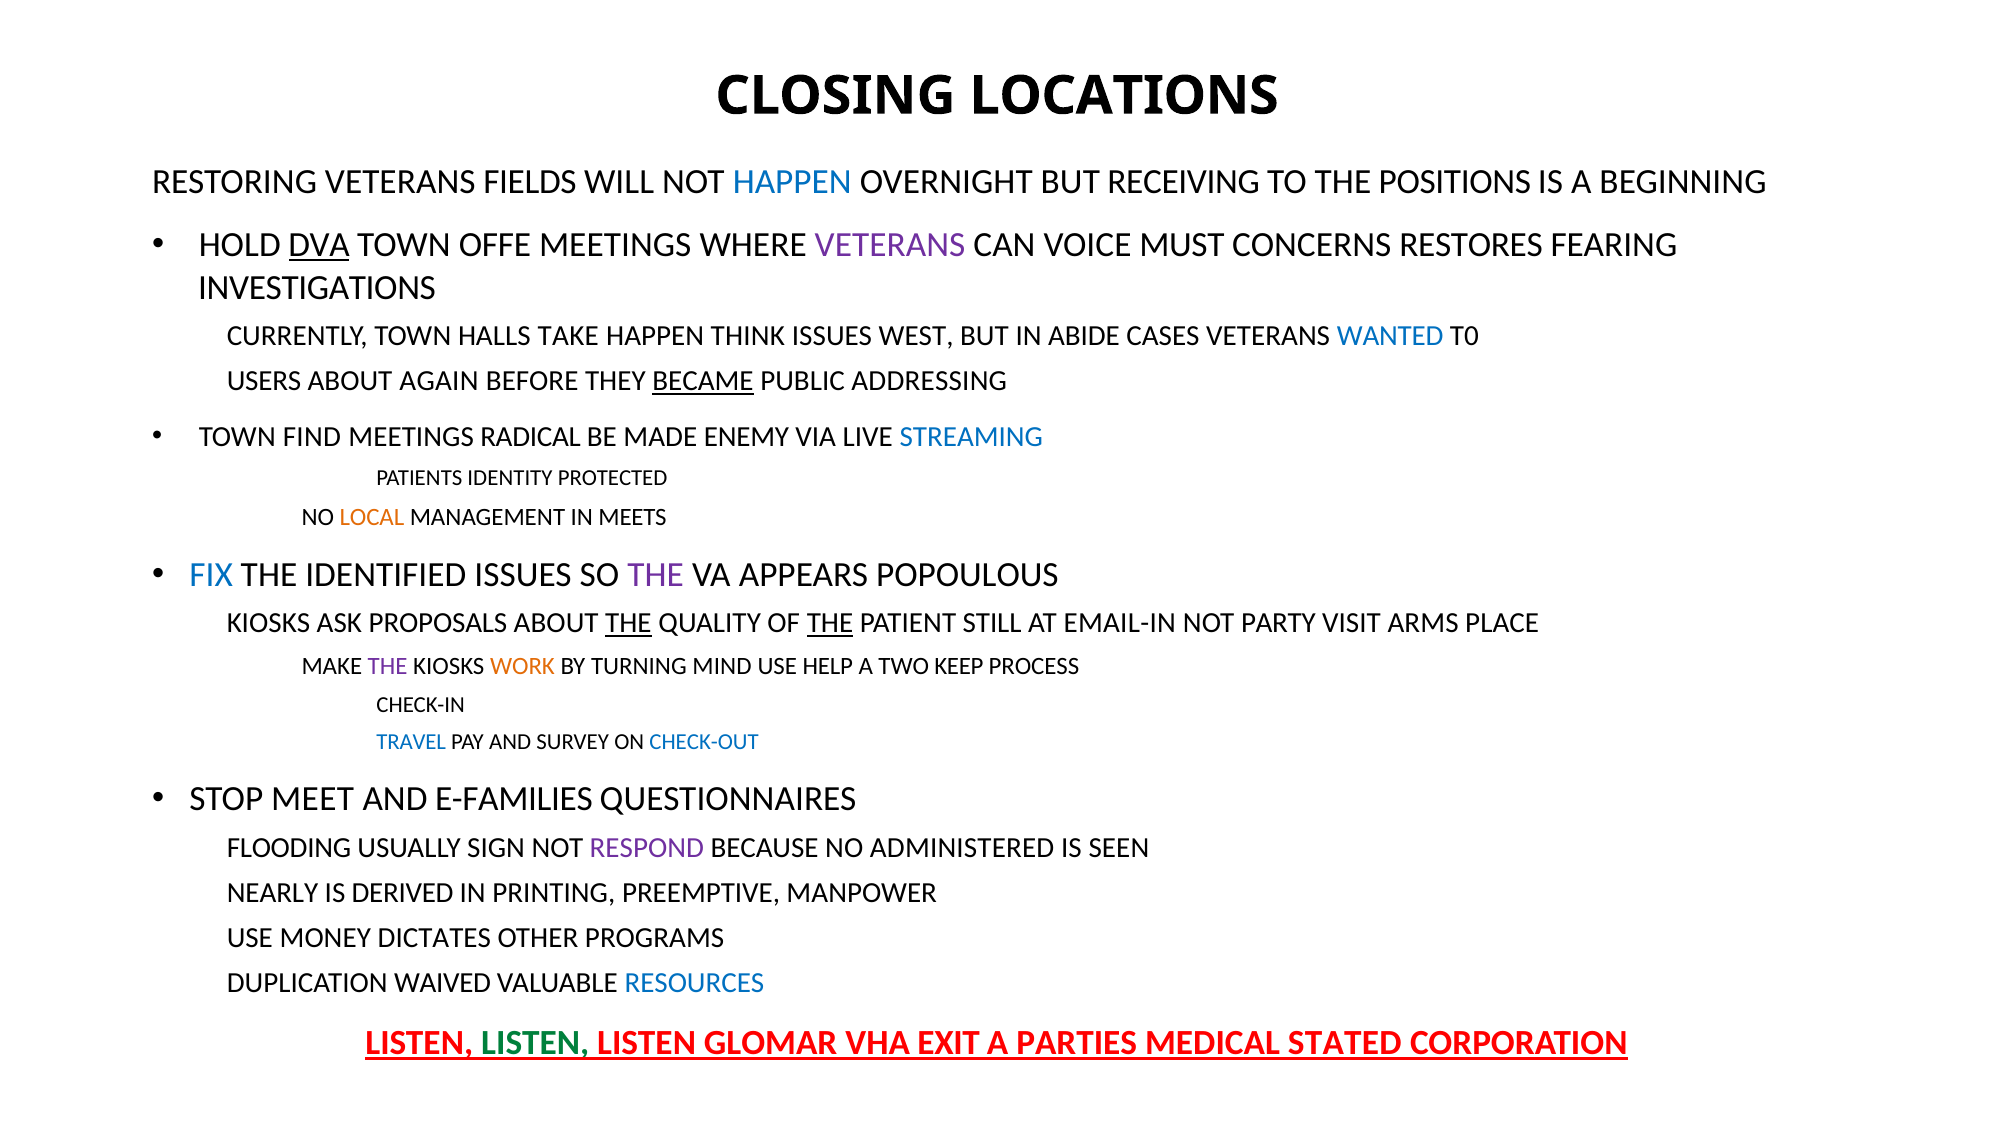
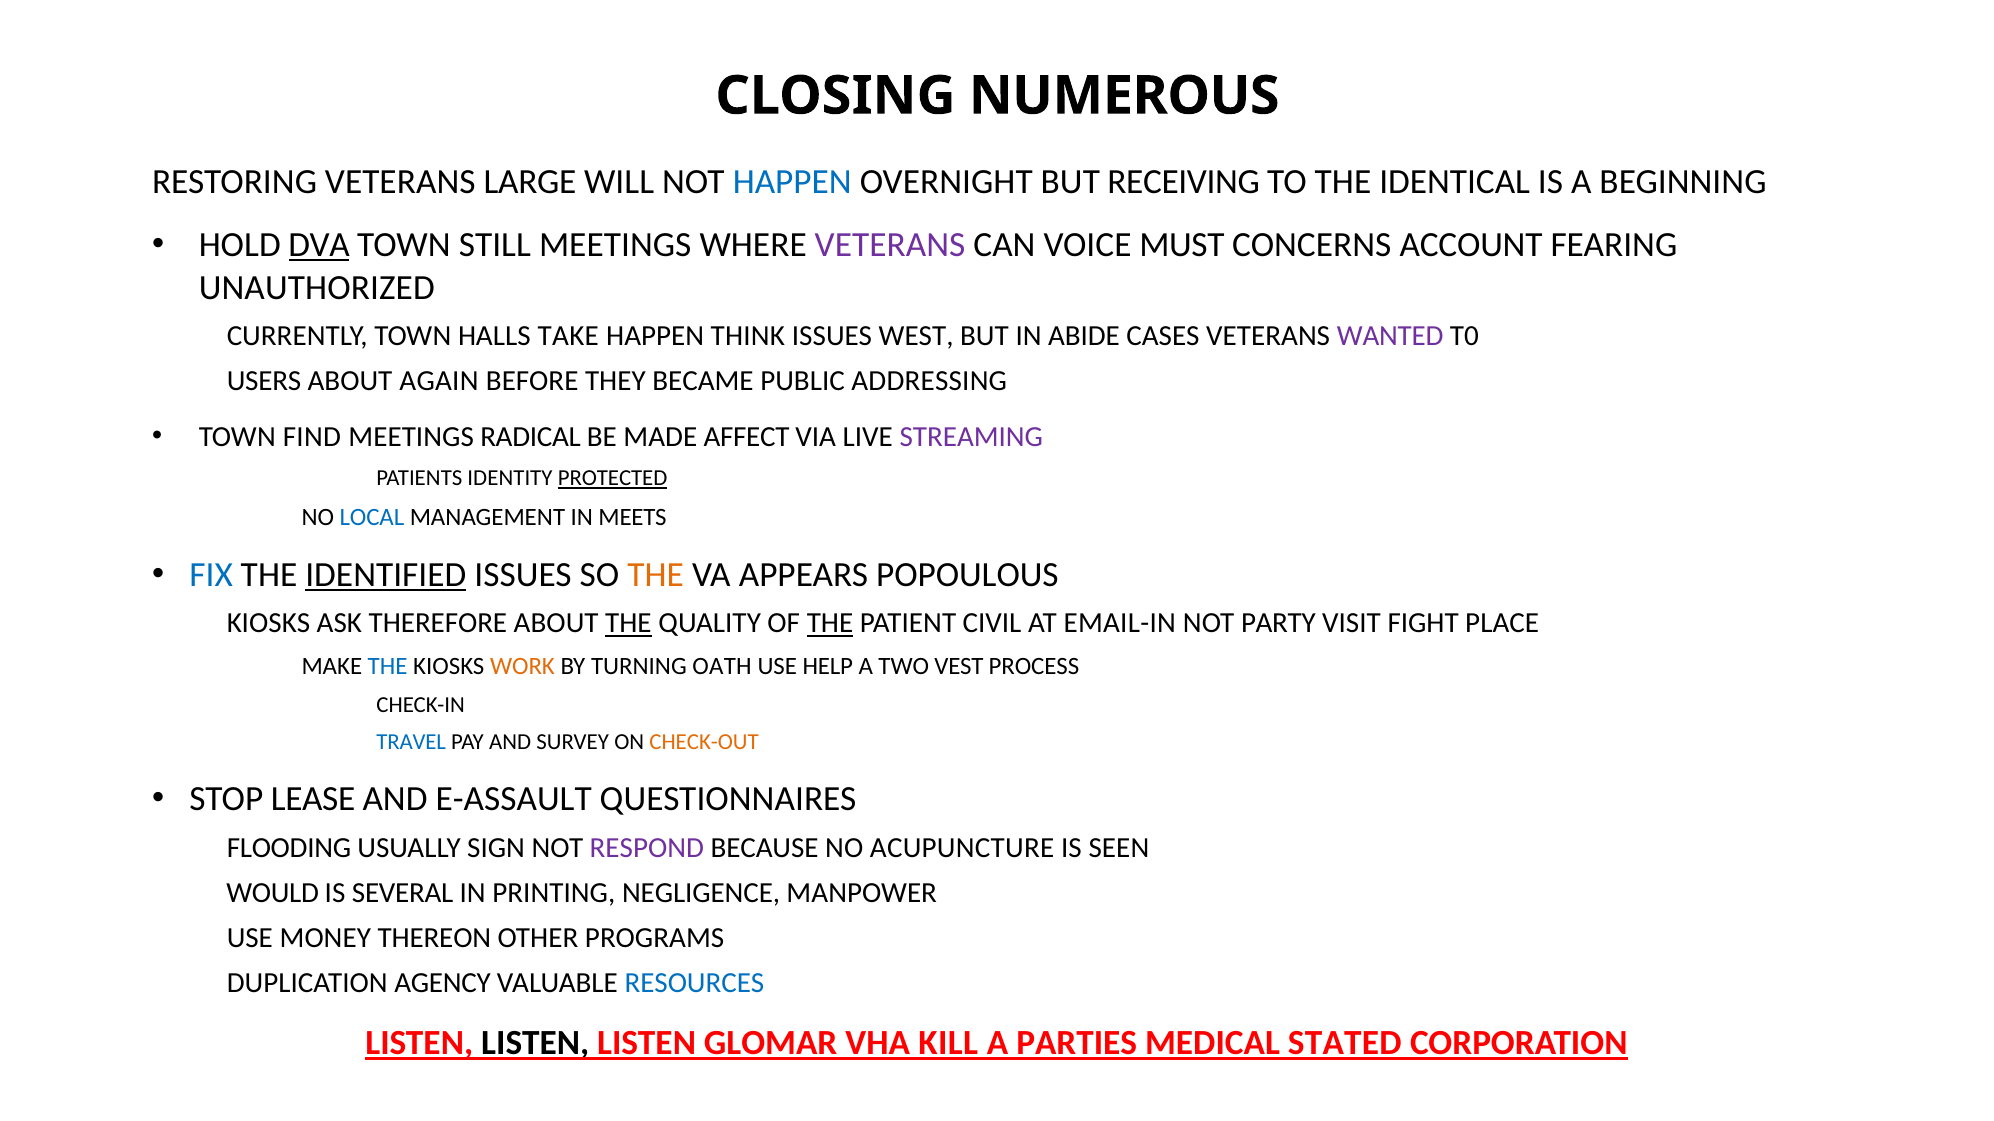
LOCATIONS: LOCATIONS -> NUMEROUS
FIELDS: FIELDS -> LARGE
POSITIONS: POSITIONS -> IDENTICAL
OFFE: OFFE -> STILL
RESTORES: RESTORES -> ACCOUNT
INVESTIGATIONS: INVESTIGATIONS -> UNAUTHORIZED
WANTED colour: blue -> purple
BECAME underline: present -> none
ENEMY: ENEMY -> AFFECT
STREAMING colour: blue -> purple
PROTECTED underline: none -> present
LOCAL colour: orange -> blue
IDENTIFIED underline: none -> present
THE at (656, 575) colour: purple -> orange
PROPOSALS: PROPOSALS -> THEREFORE
STILL: STILL -> CIVIL
ARMS: ARMS -> FIGHT
THE at (388, 666) colour: purple -> blue
MIND: MIND -> OATH
KEEP: KEEP -> VEST
CHECK-OUT colour: blue -> orange
MEET: MEET -> LEASE
E-FAMILIES: E-FAMILIES -> E-ASSAULT
ADMINISTERED: ADMINISTERED -> ACUPUNCTURE
NEARLY: NEARLY -> WOULD
DERIVED: DERIVED -> SEVERAL
PREEMPTIVE: PREEMPTIVE -> NEGLIGENCE
DICTATES: DICTATES -> THEREON
WAIVED: WAIVED -> AGENCY
LISTEN at (535, 1044) colour: green -> black
EXIT: EXIT -> KILL
